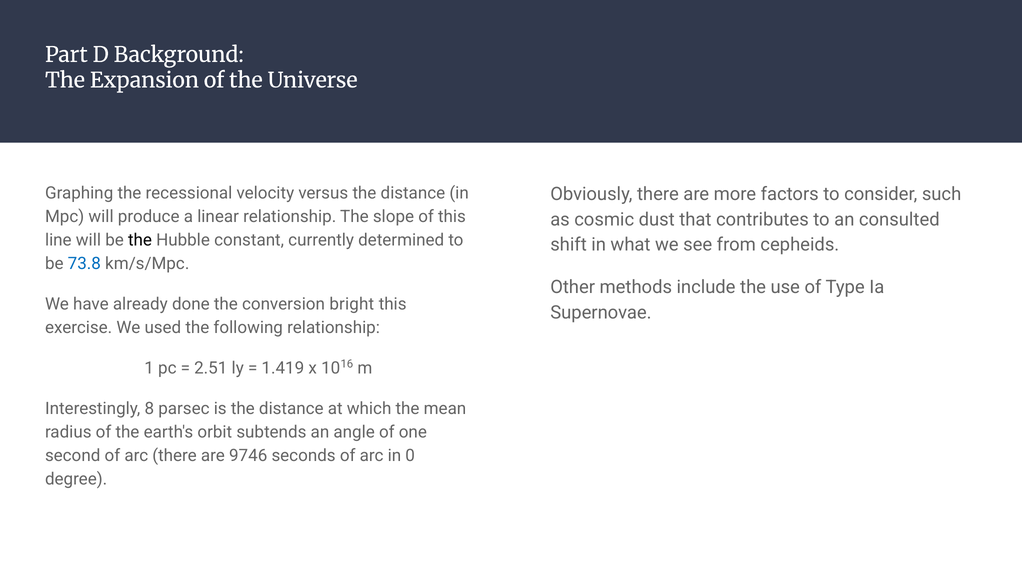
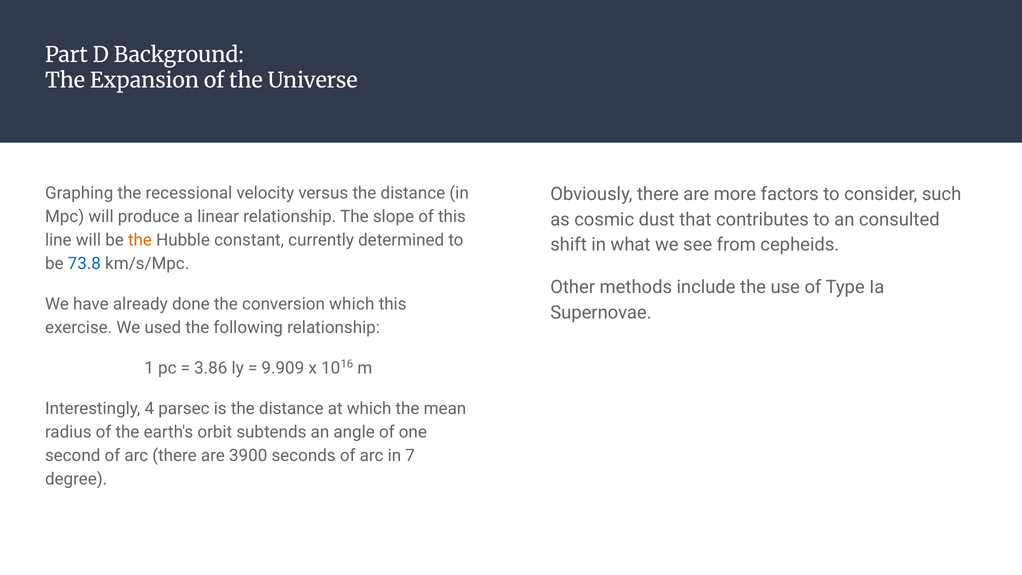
the at (140, 240) colour: black -> orange
conversion bright: bright -> which
2.51: 2.51 -> 3.86
1.419: 1.419 -> 9.909
8: 8 -> 4
9746: 9746 -> 3900
0: 0 -> 7
